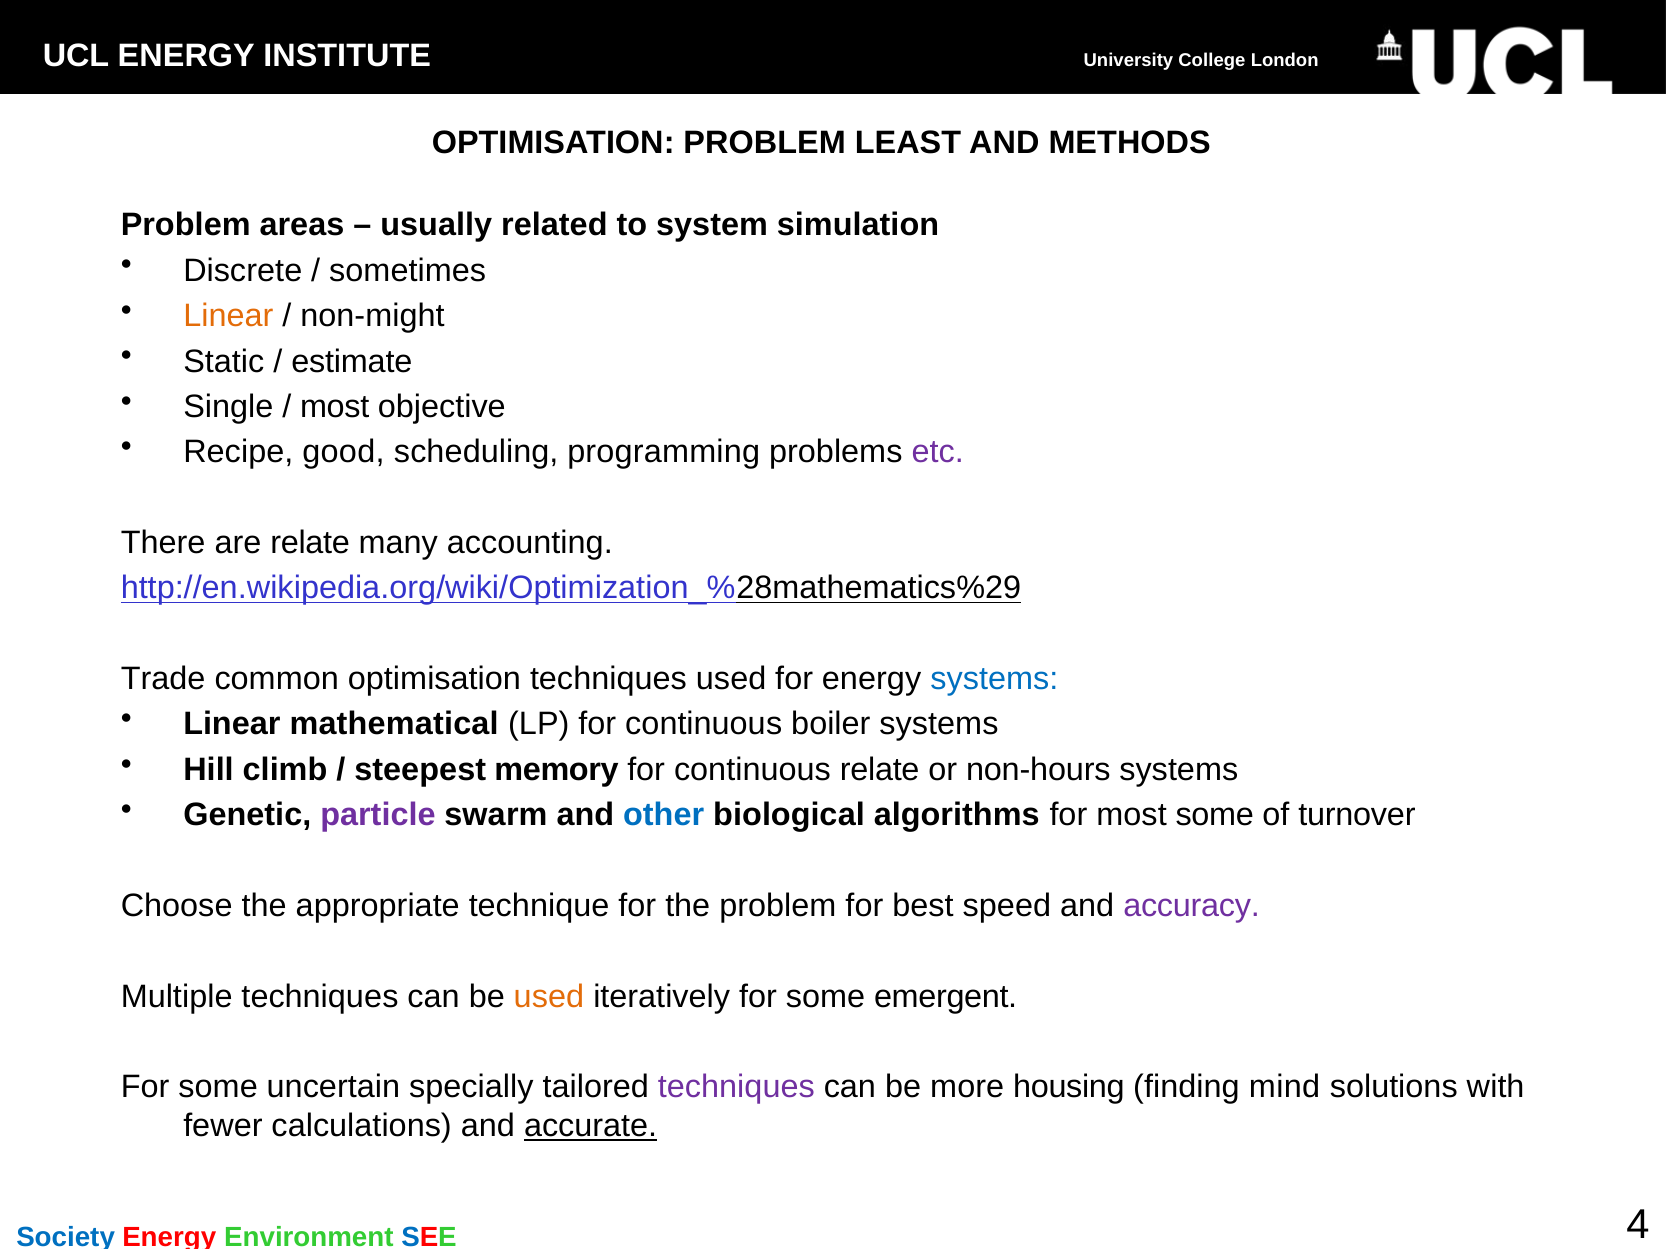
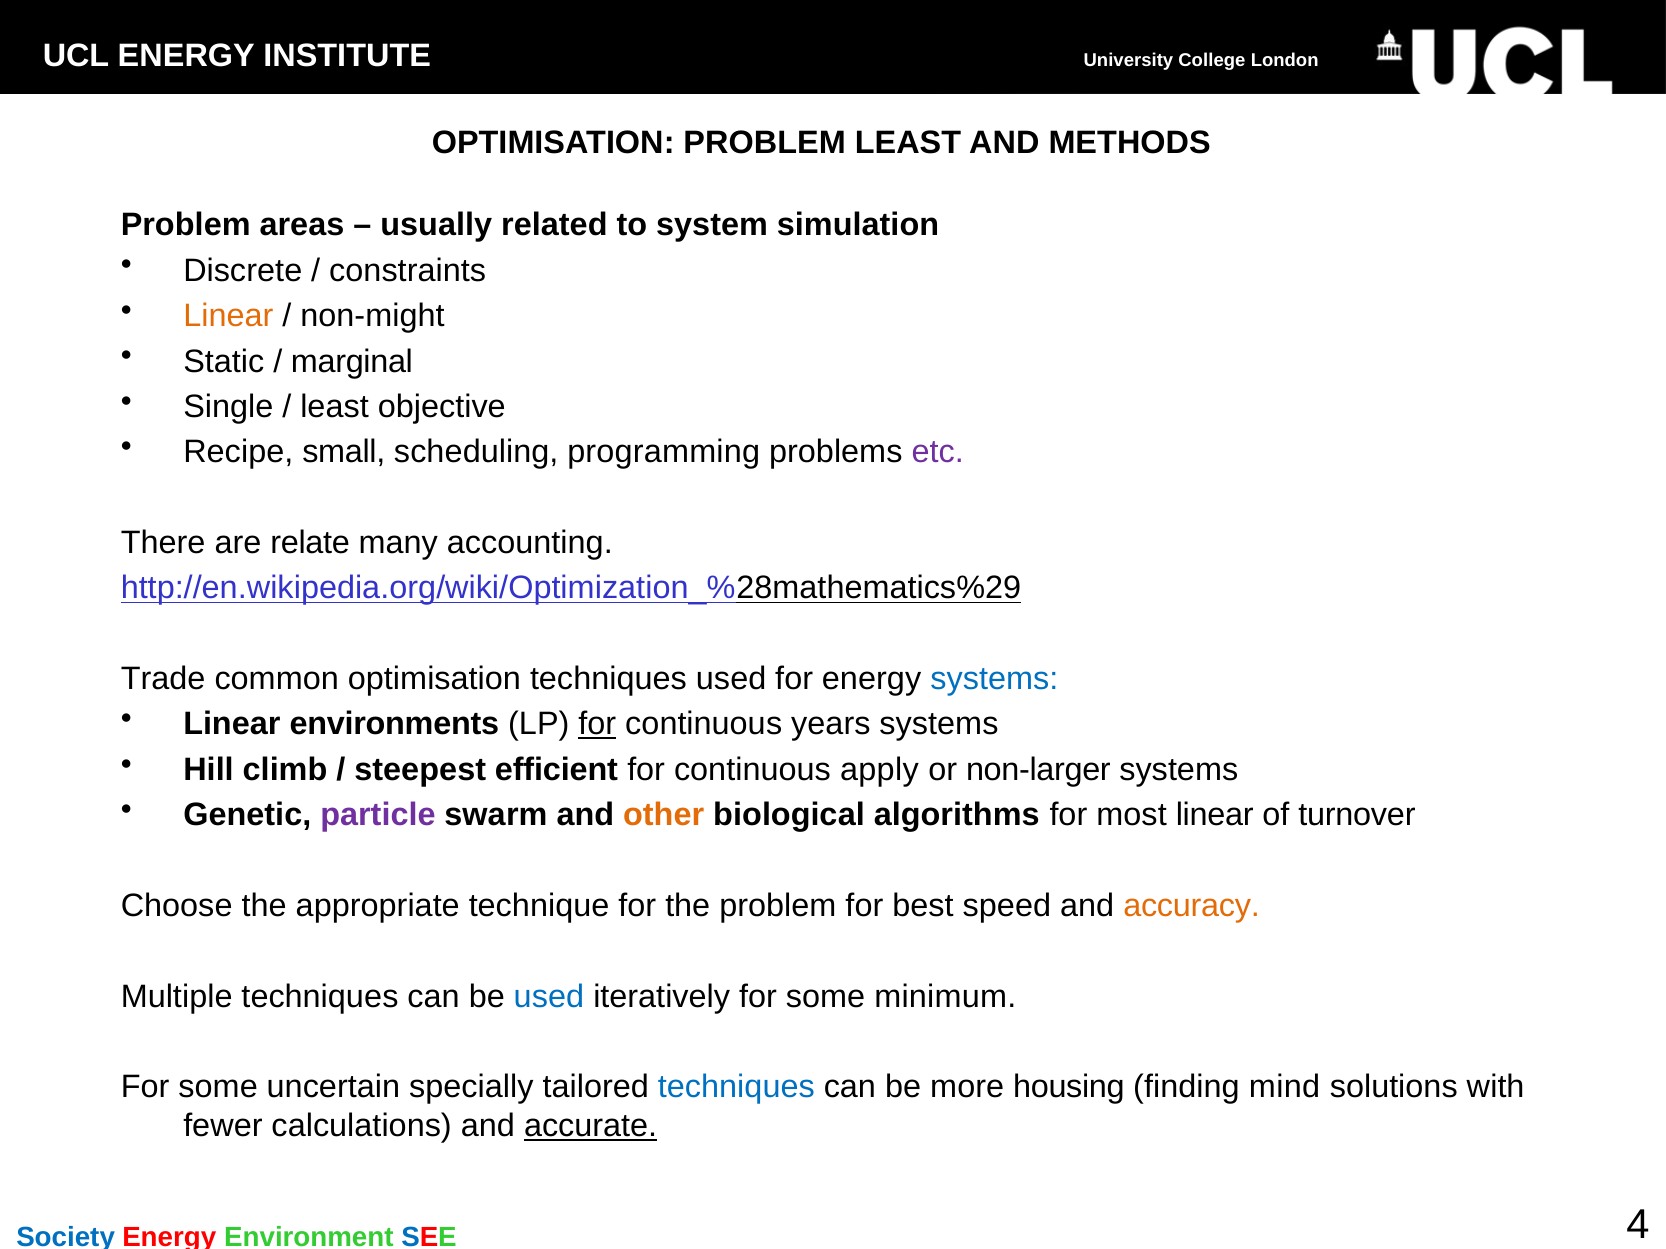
sometimes: sometimes -> constraints
estimate: estimate -> marginal
most at (335, 407): most -> least
good: good -> small
mathematical: mathematical -> environments
for at (597, 725) underline: none -> present
boiler: boiler -> years
memory: memory -> efficient
continuous relate: relate -> apply
non-hours: non-hours -> non-larger
other colour: blue -> orange
most some: some -> linear
accuracy colour: purple -> orange
used at (549, 997) colour: orange -> blue
emergent: emergent -> minimum
techniques at (736, 1088) colour: purple -> blue
